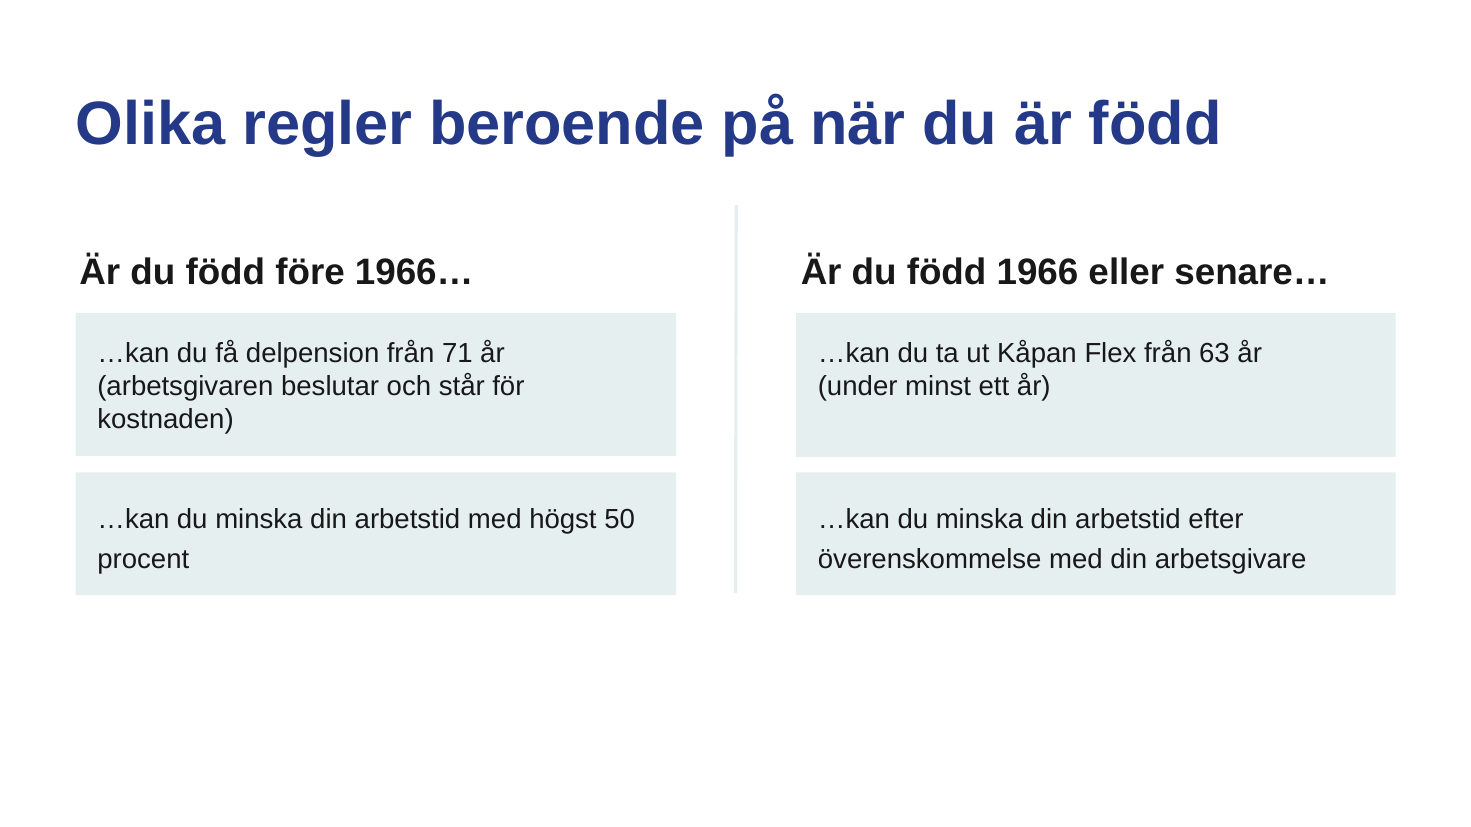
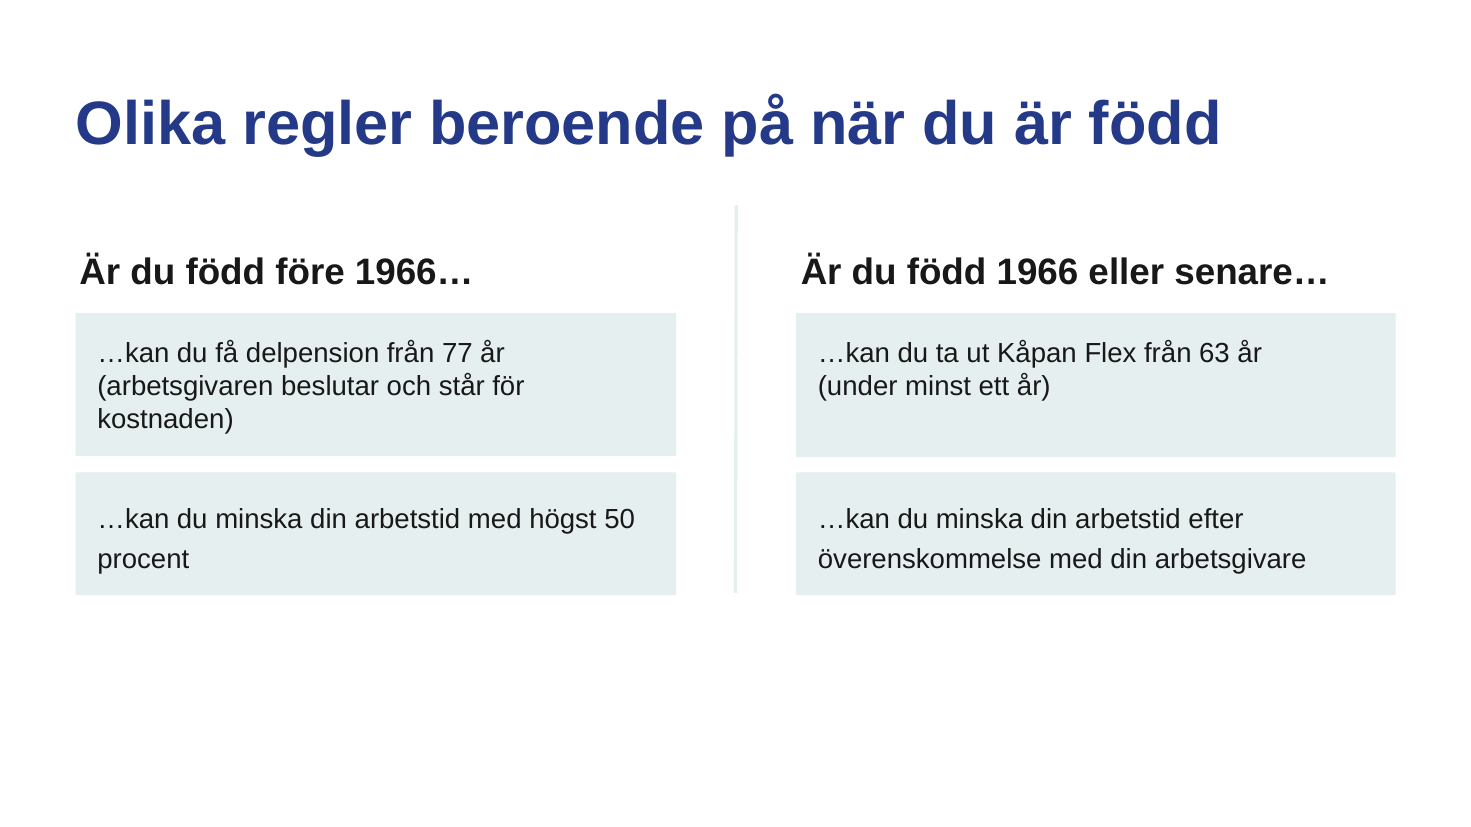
71: 71 -> 77
